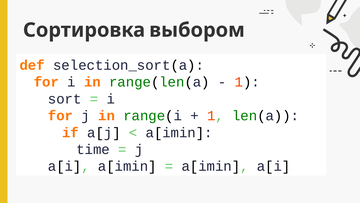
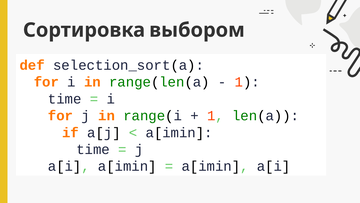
sort at (65, 99): sort -> time
